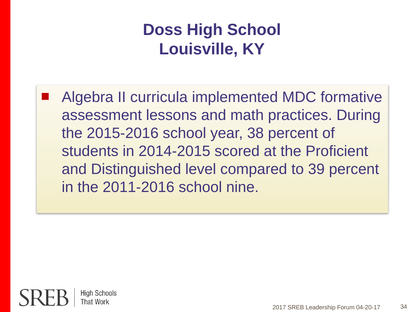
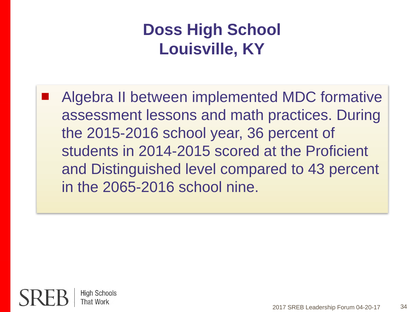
curricula: curricula -> between
38: 38 -> 36
39: 39 -> 43
2011-2016: 2011-2016 -> 2065-2016
